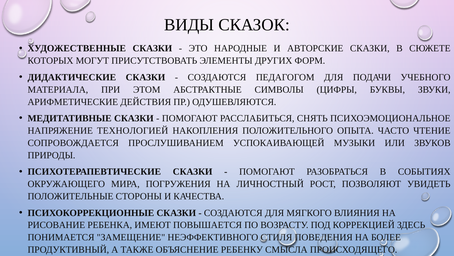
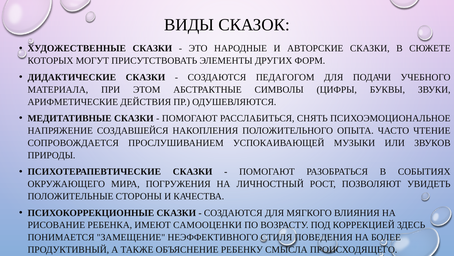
ТЕХНОЛОГИЕЙ: ТЕХНОЛОГИЕЙ -> СОЗДАВШЕЙСЯ
ПОВЫШАЕТСЯ: ПОВЫШАЕТСЯ -> САМООЦЕНКИ
